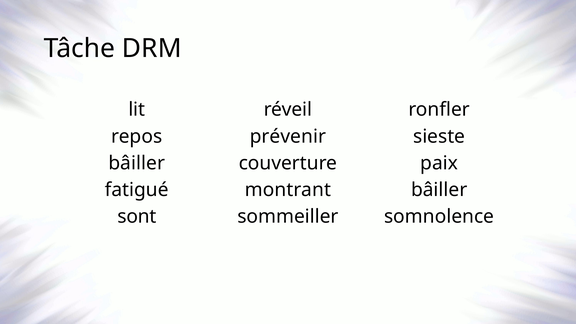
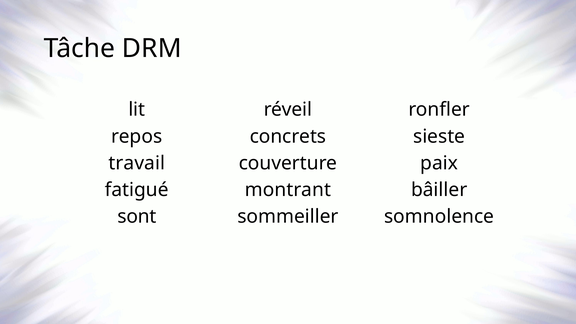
prévenir: prévenir -> concrets
bâiller at (137, 163): bâiller -> travail
